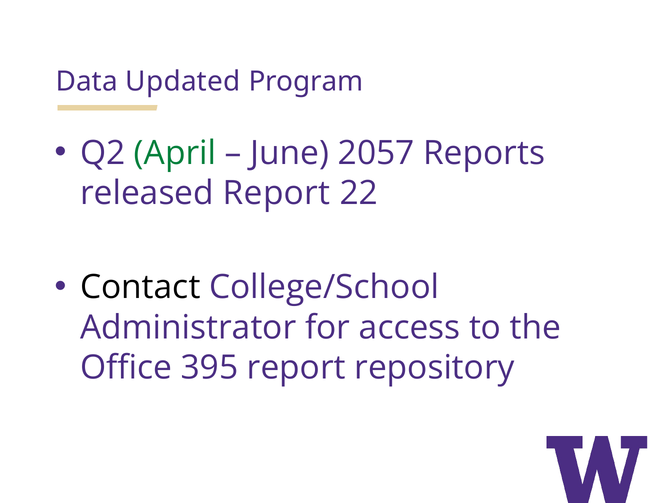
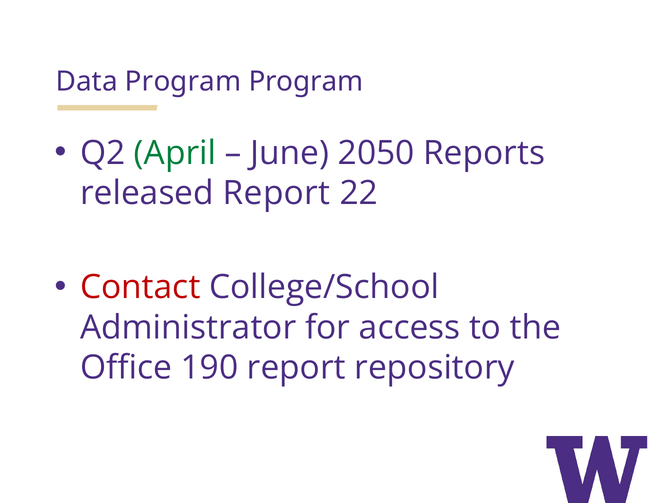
Data Updated: Updated -> Program
2057: 2057 -> 2050
Contact colour: black -> red
395: 395 -> 190
